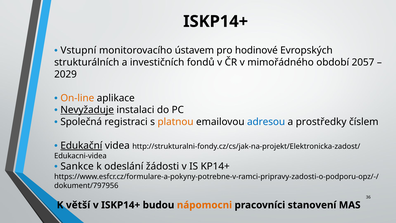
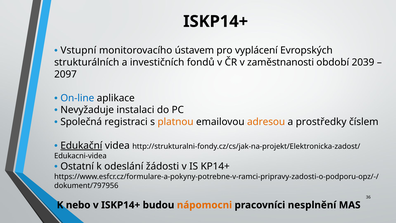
hodinové: hodinové -> vyplácení
mimořádného: mimořádného -> zaměstnanosti
2057: 2057 -> 2039
2029: 2029 -> 2097
On-line colour: orange -> blue
Nevyžaduje underline: present -> none
adresou colour: blue -> orange
Sankce: Sankce -> Ostatní
větší: větší -> nebo
stanovení: stanovení -> nesplnění
